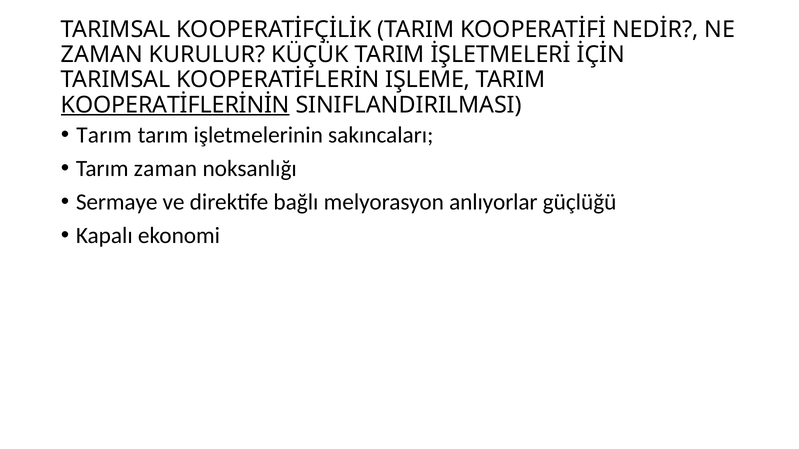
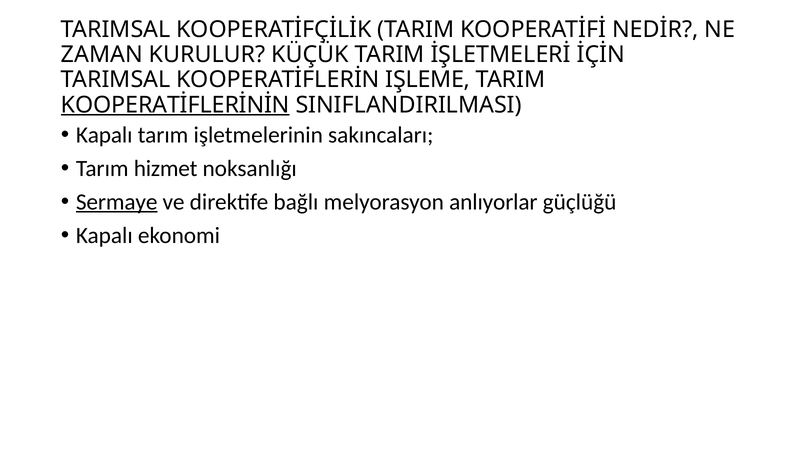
Tarım at (104, 135): Tarım -> Kapalı
Tarım zaman: zaman -> hizmet
Sermaye underline: none -> present
